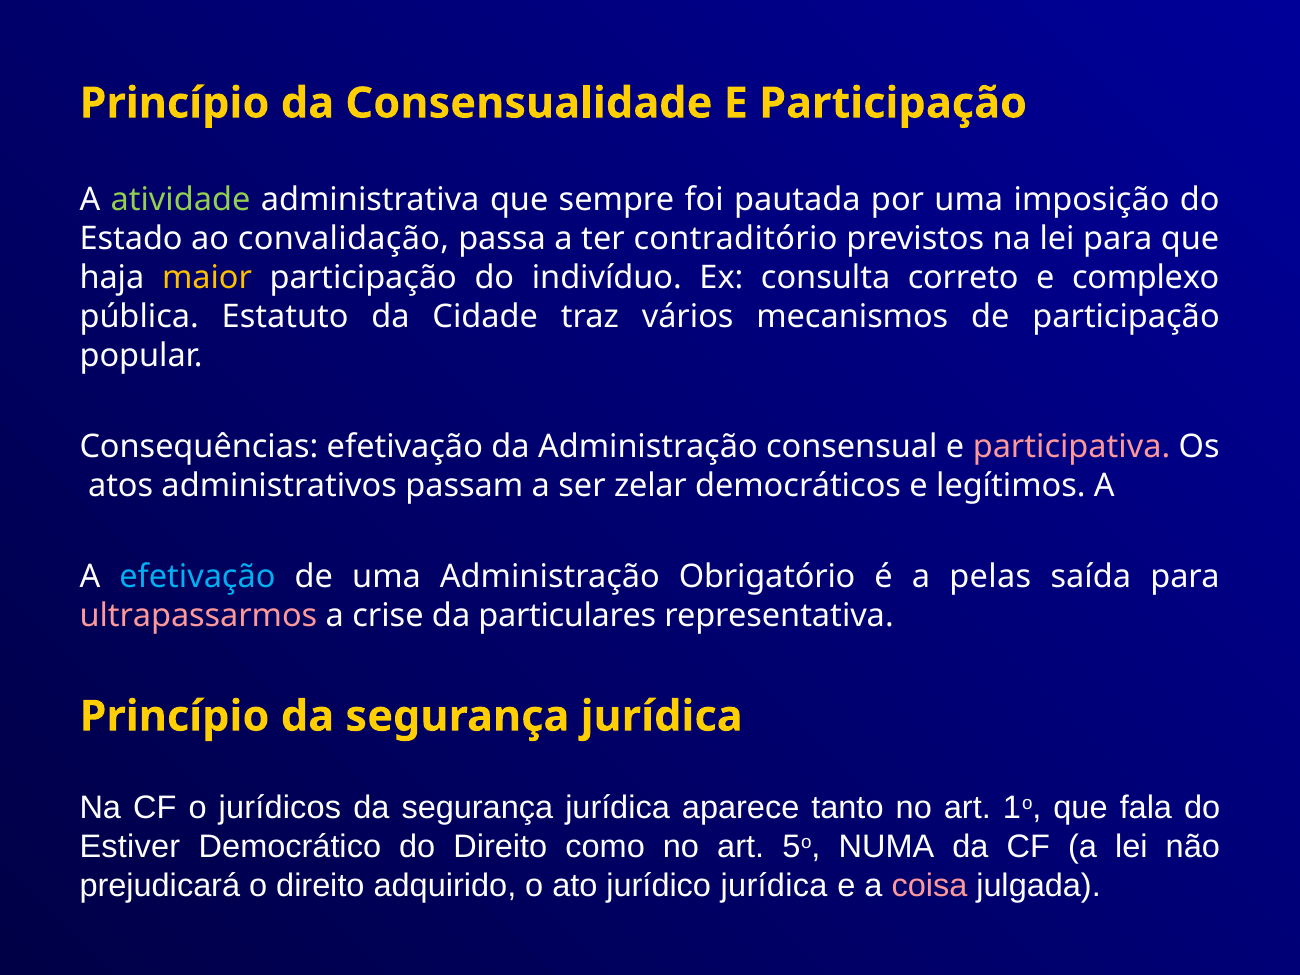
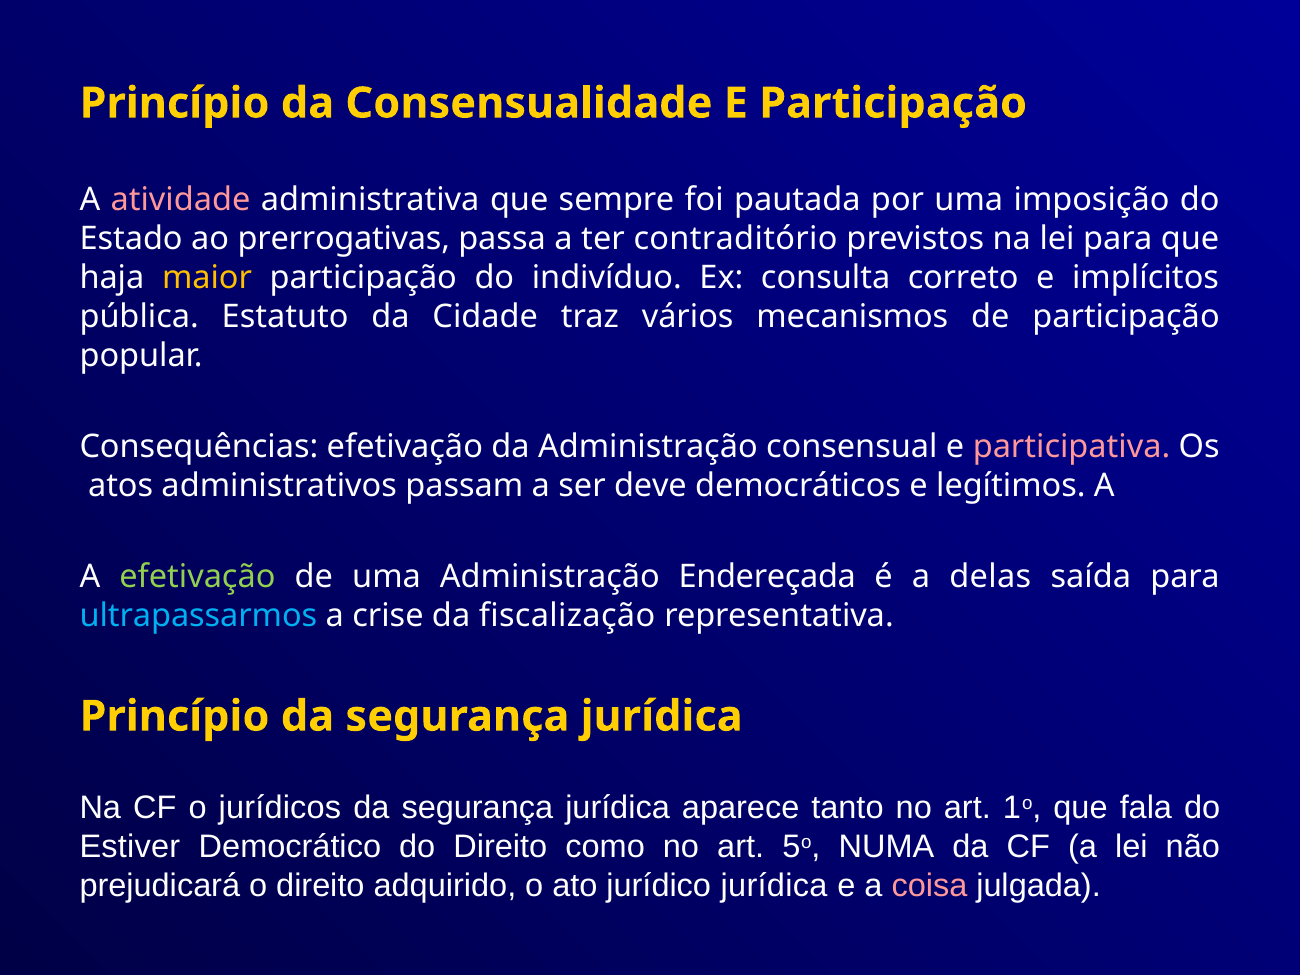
atividade colour: light green -> pink
convalidação: convalidação -> prerrogativas
complexo: complexo -> implícitos
zelar: zelar -> deve
efetivação at (197, 577) colour: light blue -> light green
Obrigatório: Obrigatório -> Endereçada
pelas: pelas -> delas
ultrapassarmos colour: pink -> light blue
particulares: particulares -> fiscalização
